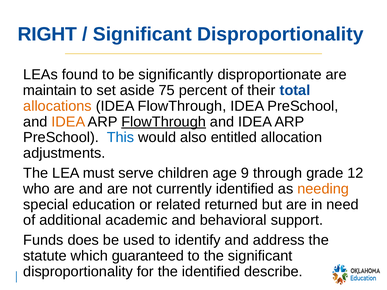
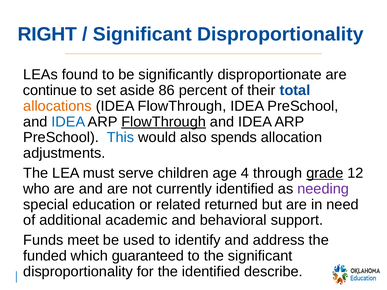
maintain: maintain -> continue
75: 75 -> 86
IDEA at (68, 122) colour: orange -> blue
entitled: entitled -> spends
9: 9 -> 4
grade underline: none -> present
needing colour: orange -> purple
does: does -> meet
statute: statute -> funded
